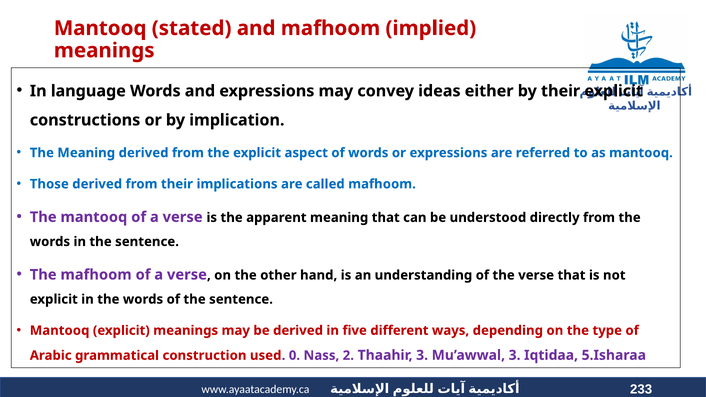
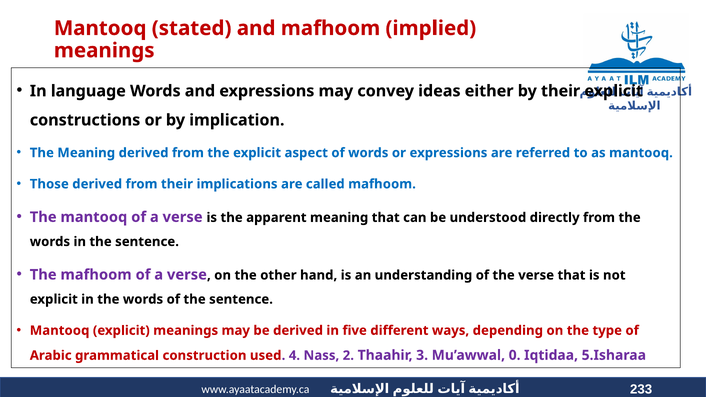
0: 0 -> 4
Mu’awwal 3: 3 -> 0
